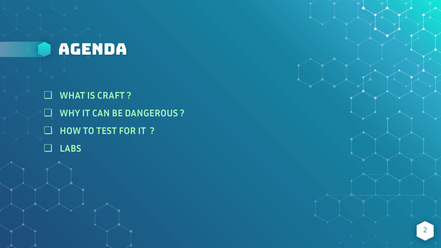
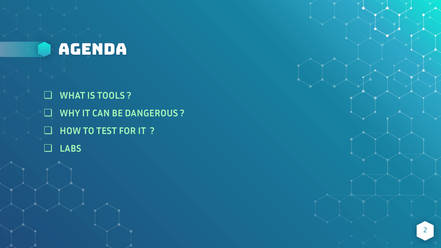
CRAFT: CRAFT -> TOOLS
